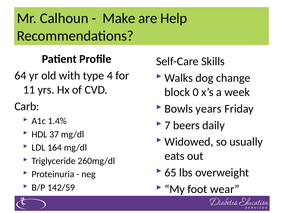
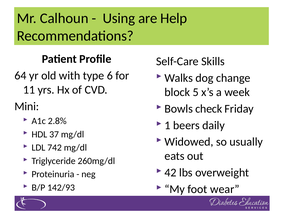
Make: Make -> Using
4: 4 -> 6
0: 0 -> 5
Carb: Carb -> Mini
years: years -> check
1.4%: 1.4% -> 2.8%
7: 7 -> 1
164: 164 -> 742
65: 65 -> 42
142/59: 142/59 -> 142/93
